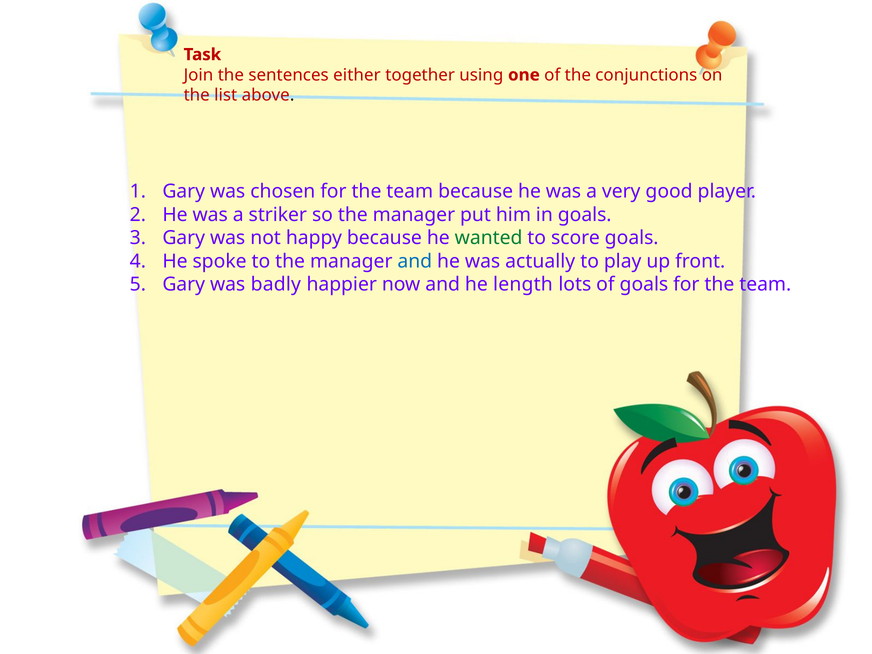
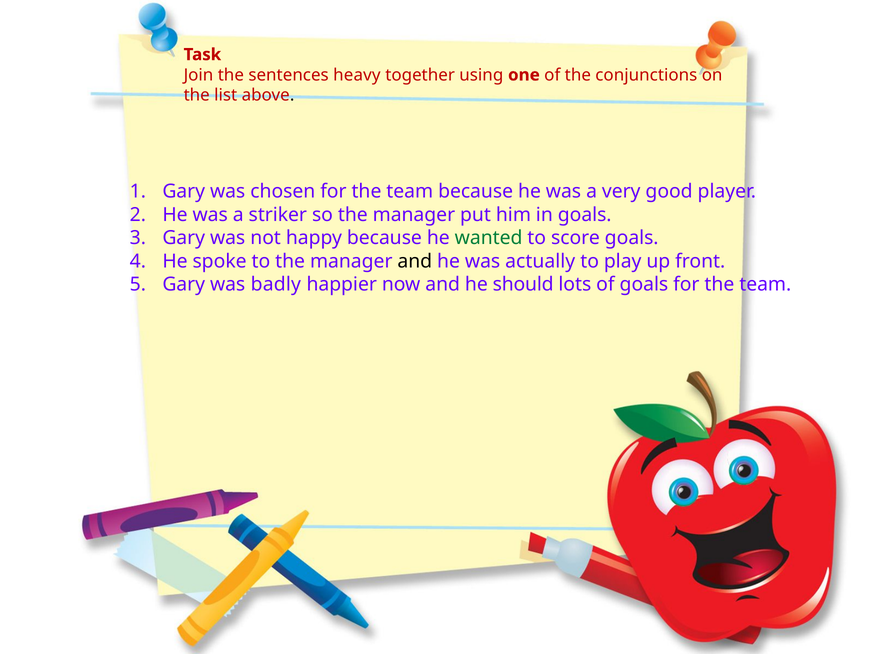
either: either -> heavy
and at (415, 261) colour: blue -> black
length: length -> should
